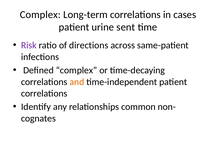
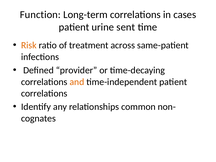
Complex at (40, 15): Complex -> Function
Risk colour: purple -> orange
directions: directions -> treatment
Defined complex: complex -> provider
